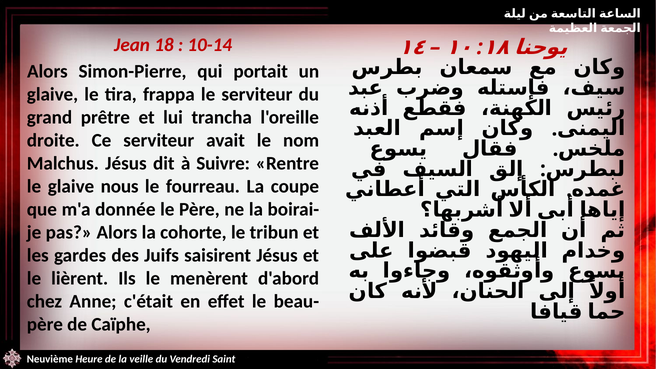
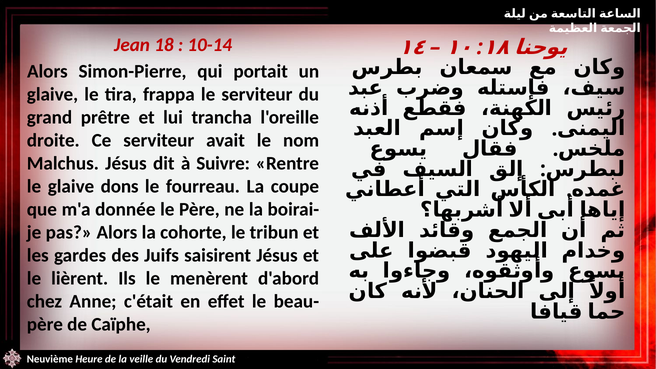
nous: nous -> dons
